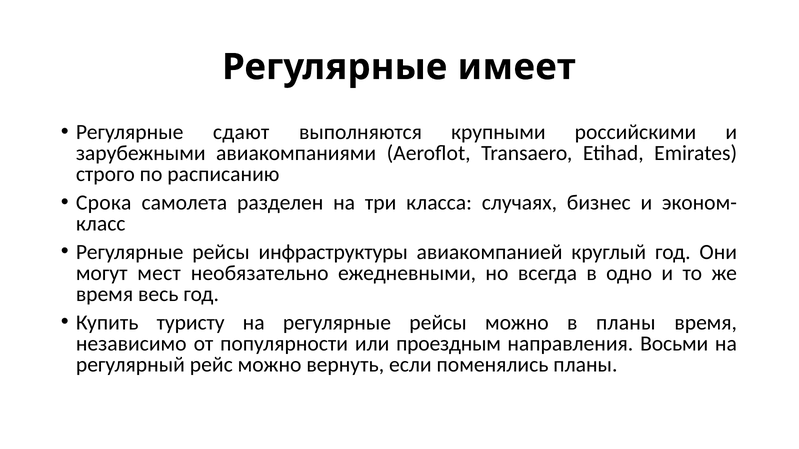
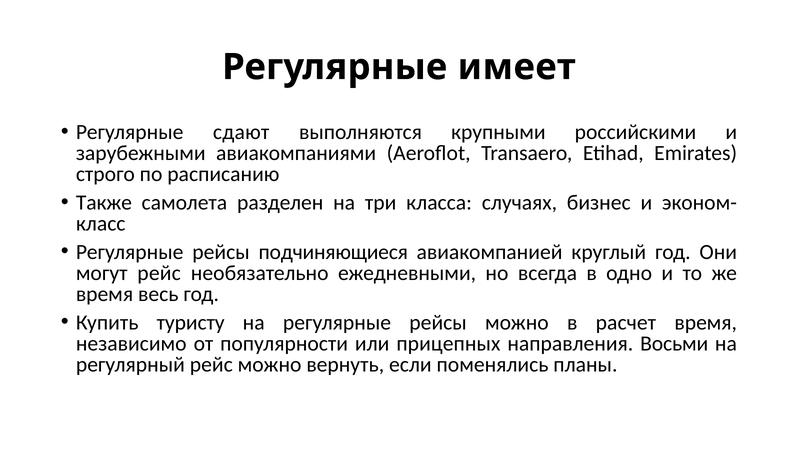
Срока: Срока -> Также
инфраструктуры: инфраструктуры -> подчиняющиеся
могут мест: мест -> рейс
в планы: планы -> расчет
проездным: проездным -> прицепных
